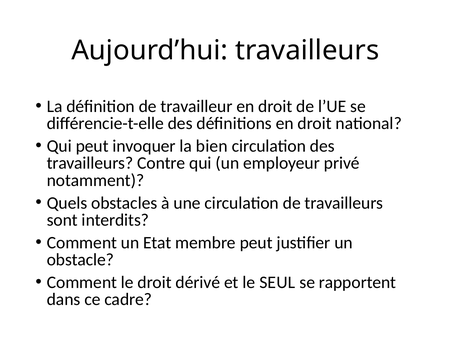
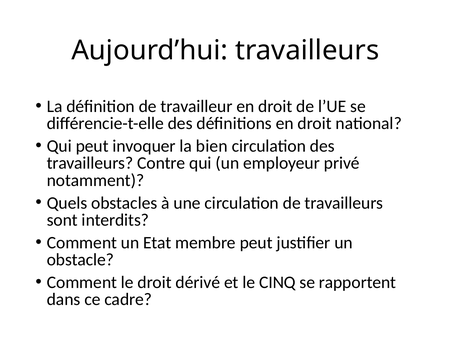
SEUL: SEUL -> CINQ
